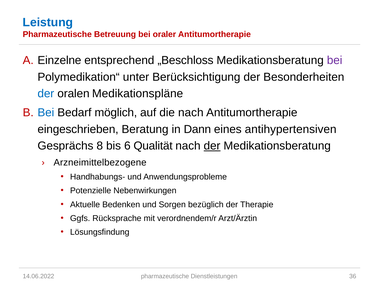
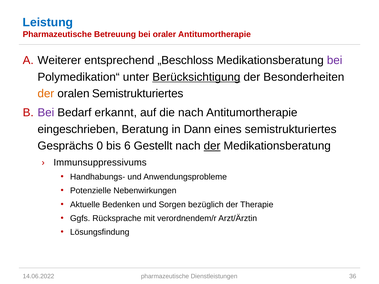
Einzelne: Einzelne -> Weiterer
Berücksichtigung underline: none -> present
der at (46, 94) colour: blue -> orange
oralen Medikationspläne: Medikationspläne -> Semistrukturiertes
Bei at (46, 113) colour: blue -> purple
möglich: möglich -> erkannt
eines antihypertensiven: antihypertensiven -> semistrukturiertes
8: 8 -> 0
Qualität: Qualität -> Gestellt
Arzneimittelbezogene: Arzneimittelbezogene -> Immunsuppressivums
